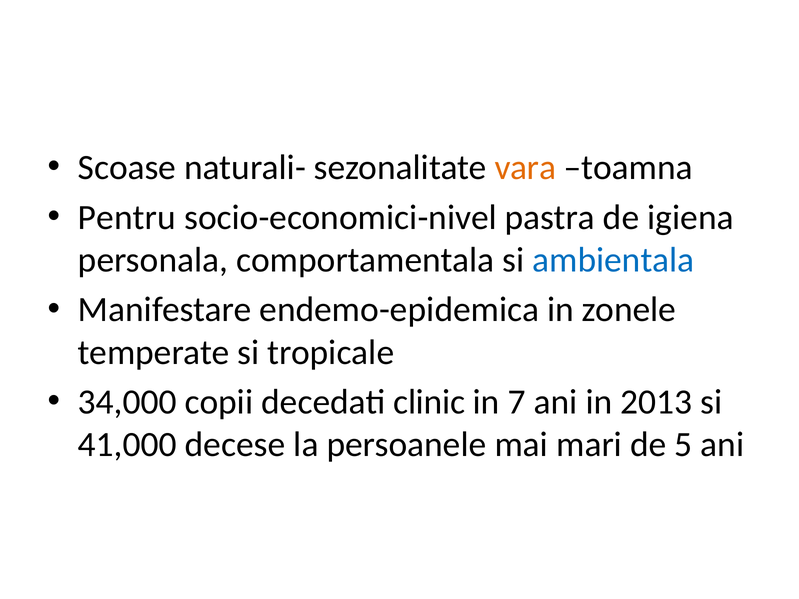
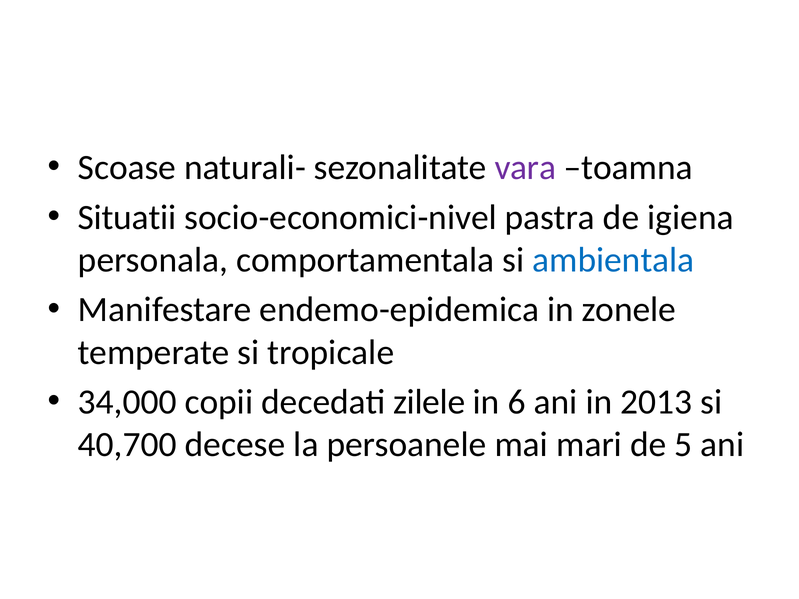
vara colour: orange -> purple
Pentru: Pentru -> Situatii
clinic: clinic -> zilele
7: 7 -> 6
41,000: 41,000 -> 40,700
